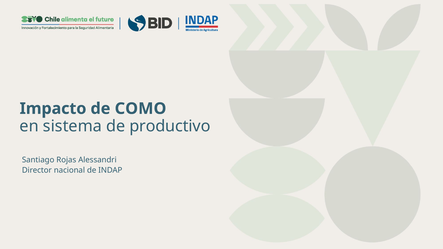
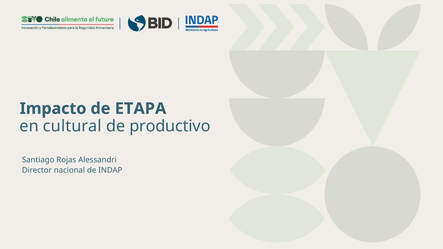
COMO: COMO -> ETAPA
sistema: sistema -> cultural
